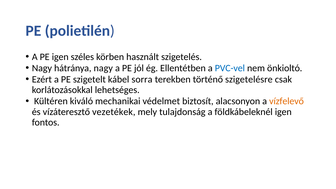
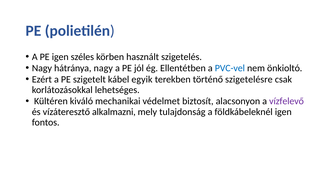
sorra: sorra -> egyik
vízfelevő colour: orange -> purple
vezetékek: vezetékek -> alkalmazni
